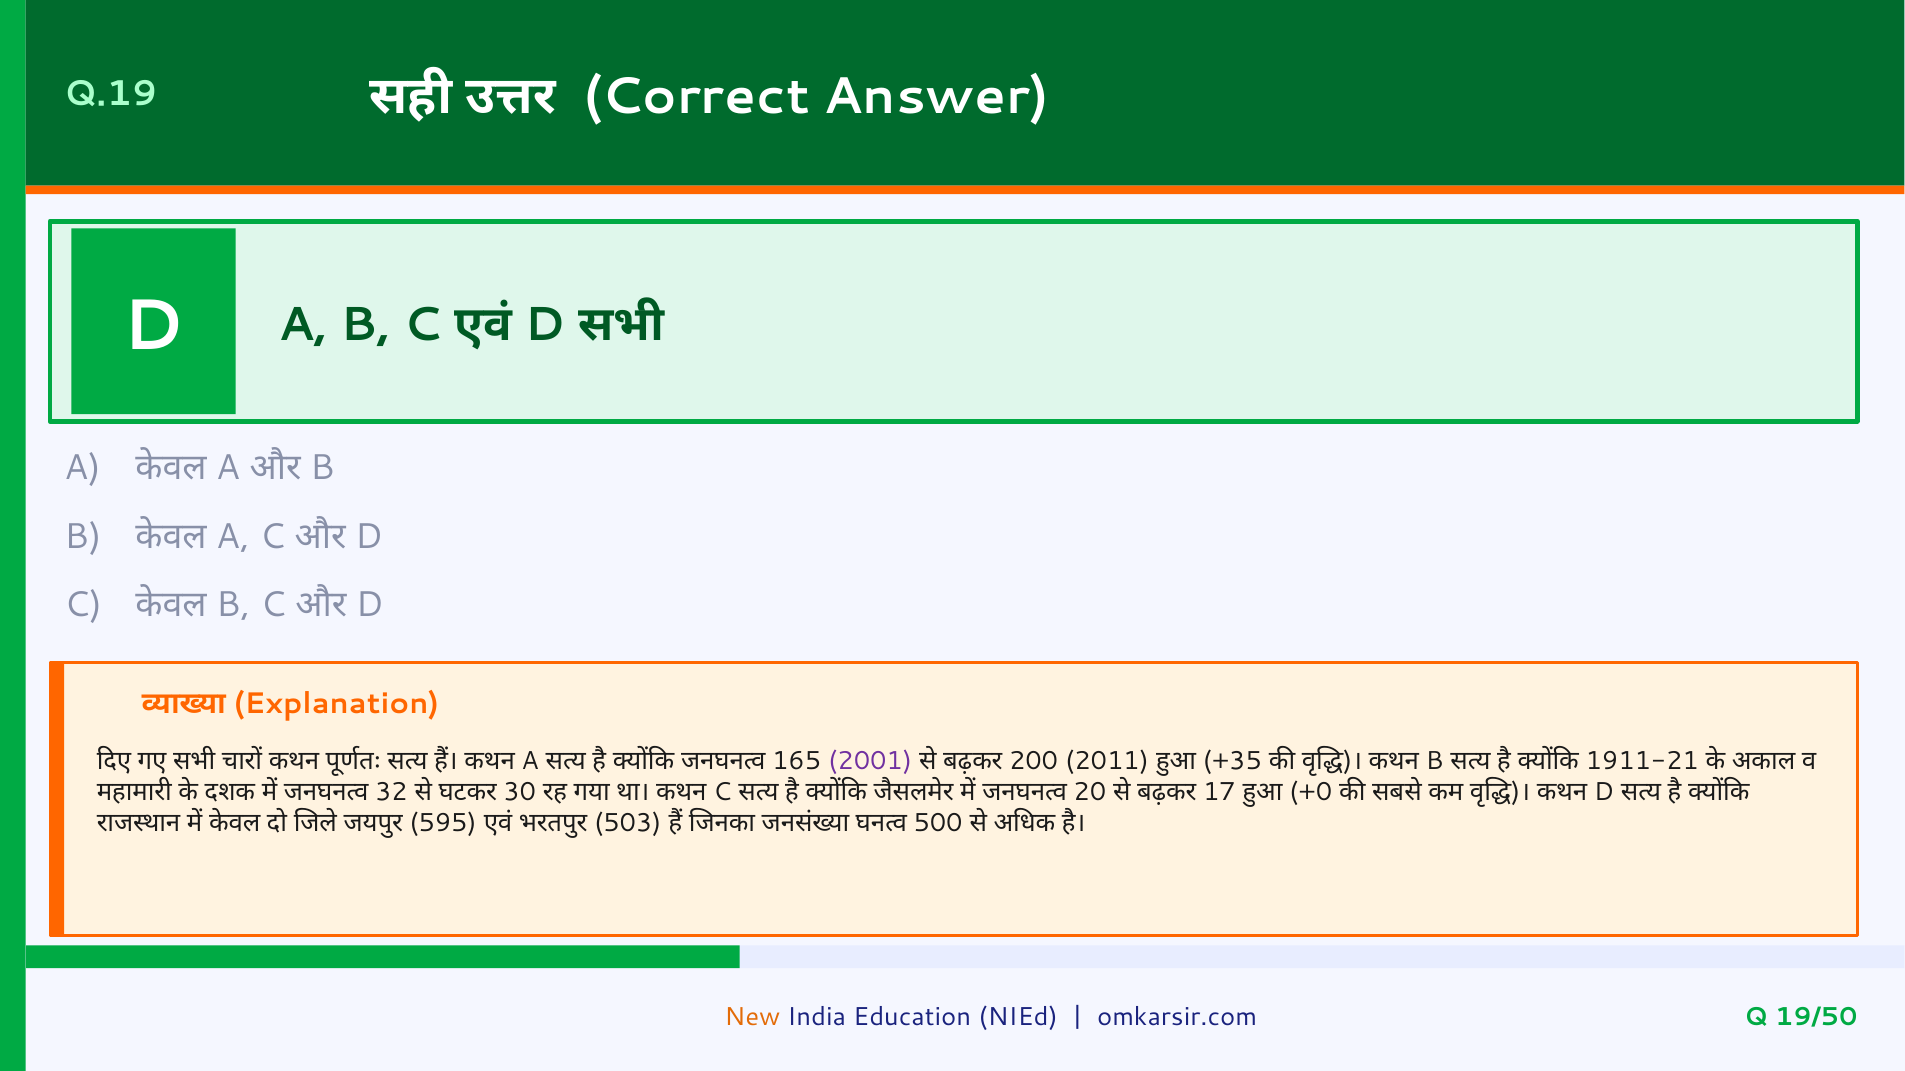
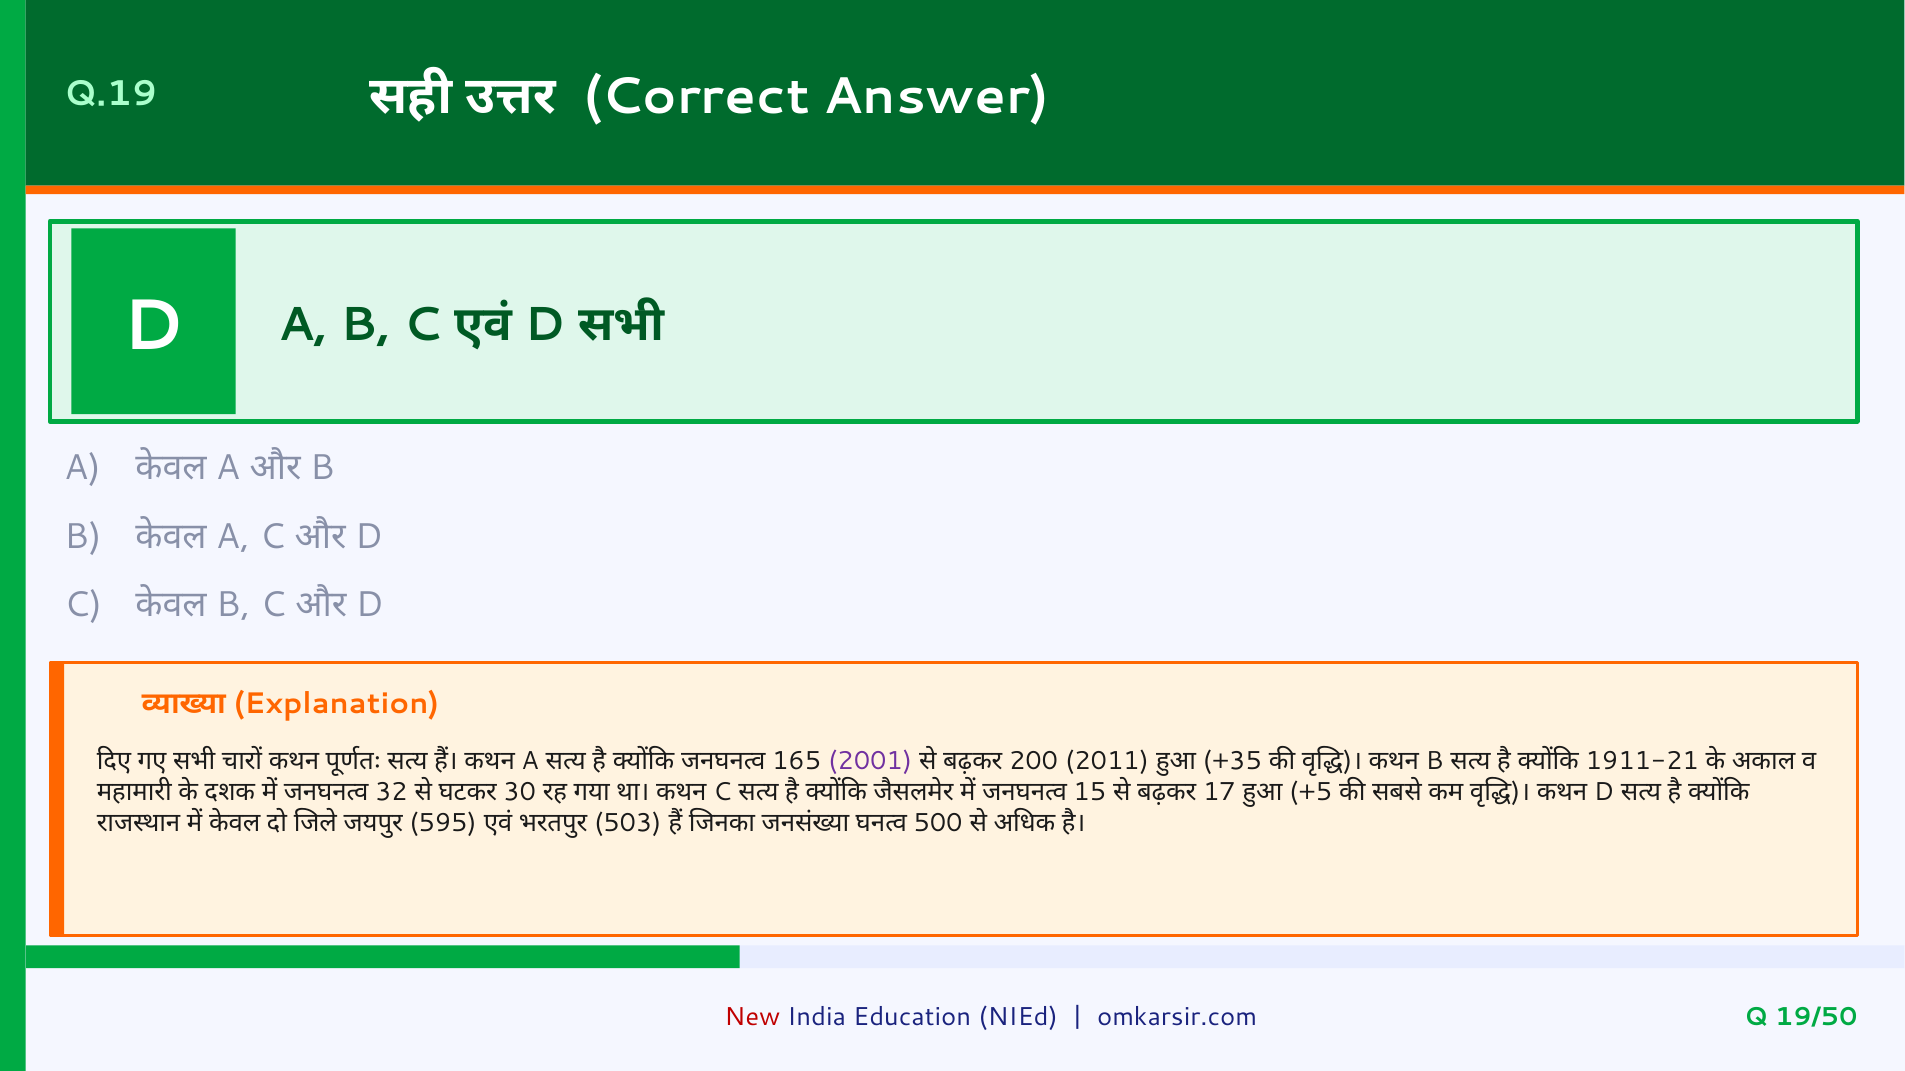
20: 20 -> 15
+0: +0 -> +5
New colour: orange -> red
